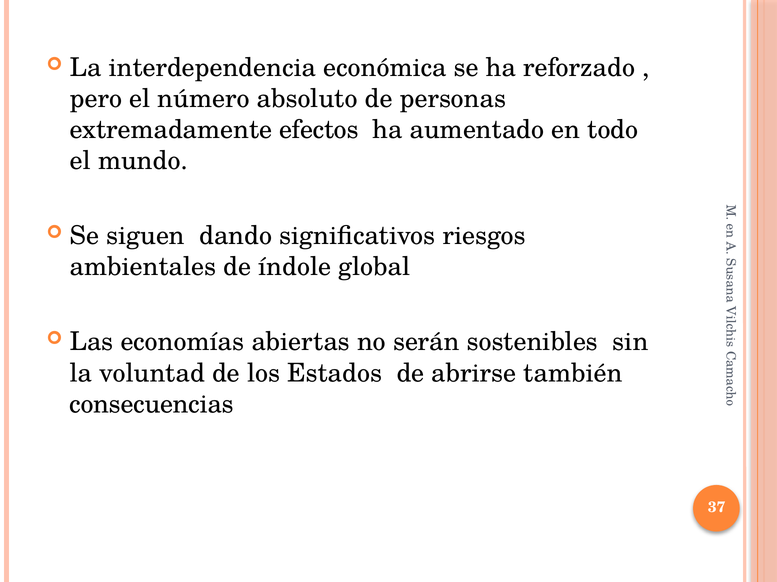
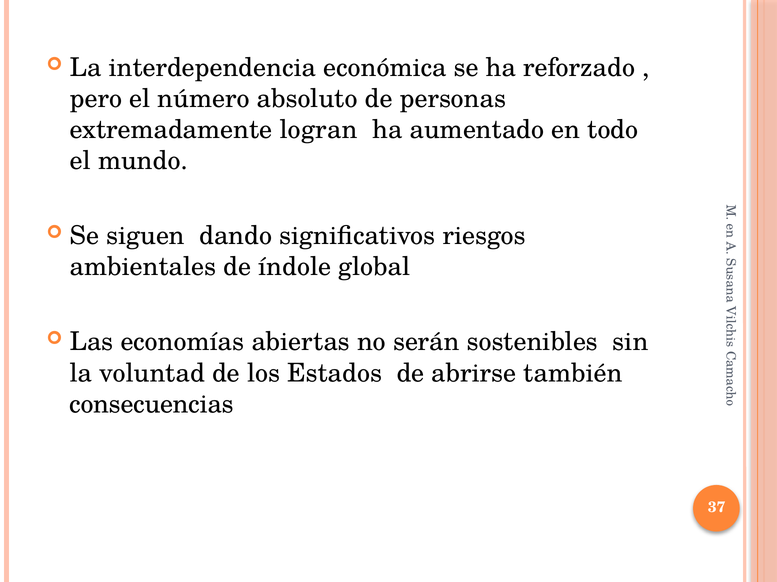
efectos: efectos -> logran
